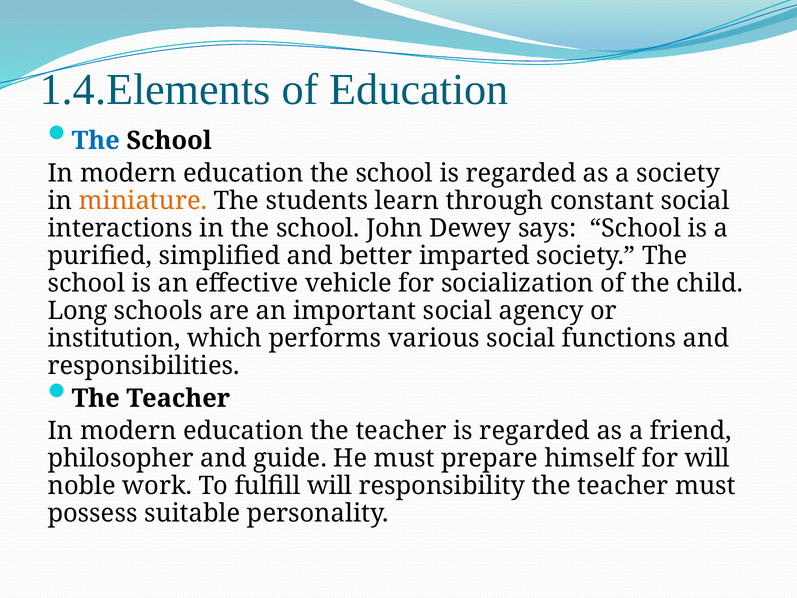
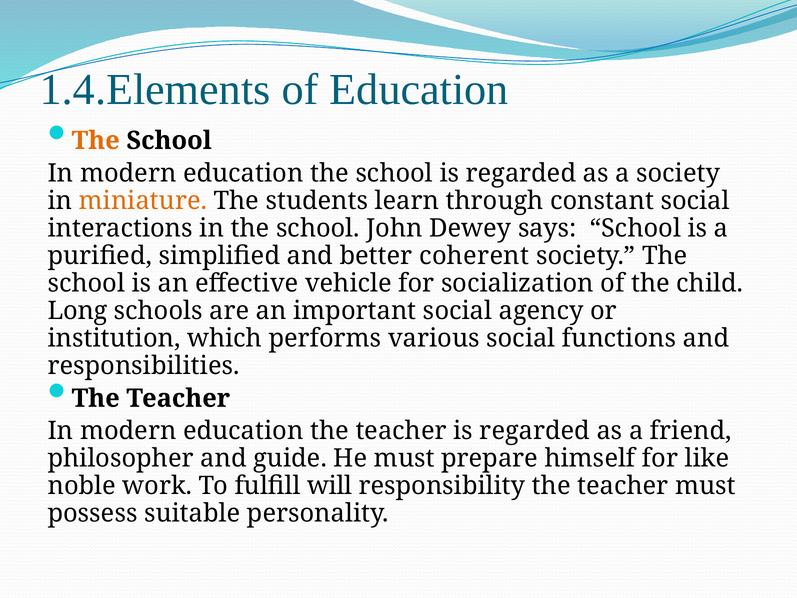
The at (96, 141) colour: blue -> orange
imparted: imparted -> coherent
for will: will -> like
